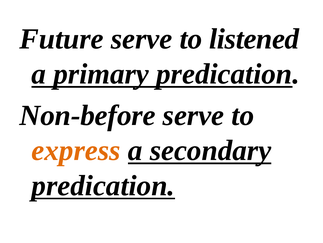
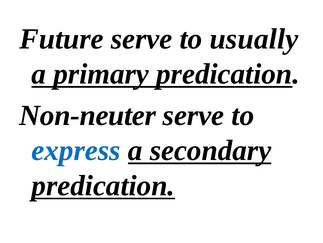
listened: listened -> usually
Non-before: Non-before -> Non-neuter
express colour: orange -> blue
